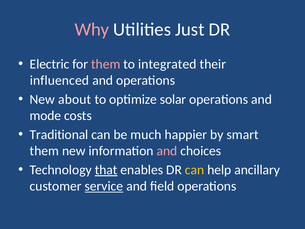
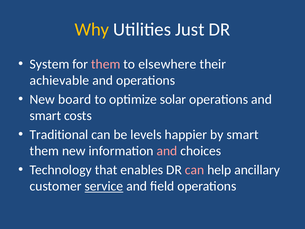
Why colour: pink -> yellow
Electric: Electric -> System
integrated: integrated -> elsewhere
influenced: influenced -> achievable
about: about -> board
mode at (45, 116): mode -> smart
much: much -> levels
that underline: present -> none
can at (195, 170) colour: yellow -> pink
